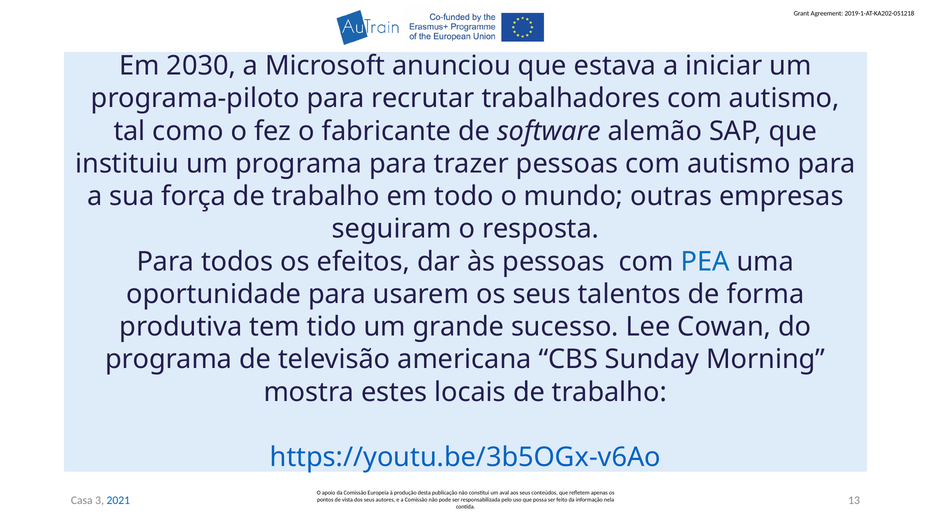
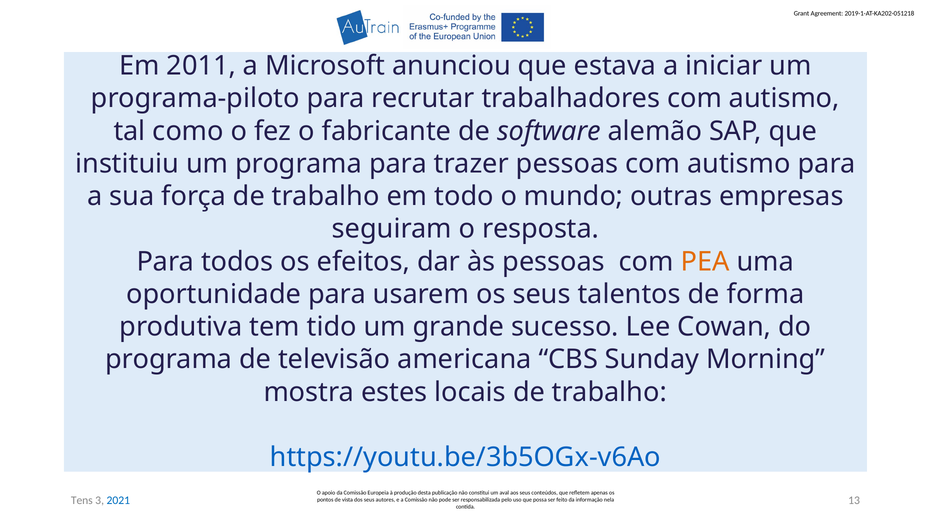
2030: 2030 -> 2011
PEA colour: blue -> orange
Casa: Casa -> Tens
